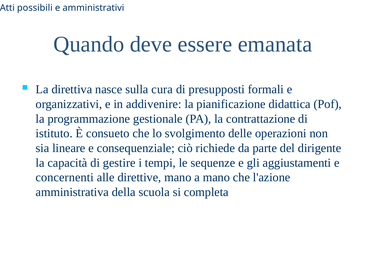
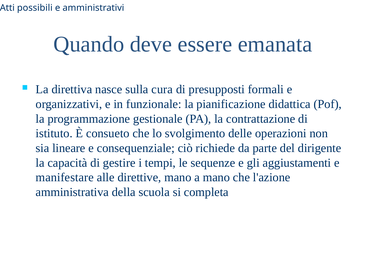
addivenire: addivenire -> funzionale
concernenti: concernenti -> manifestare
